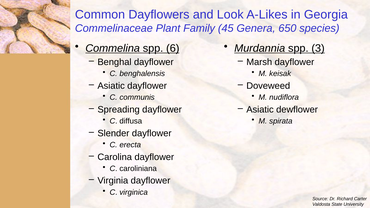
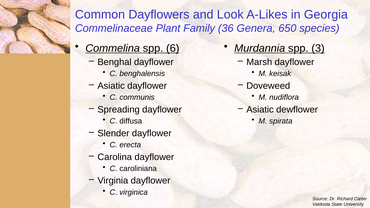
45: 45 -> 36
